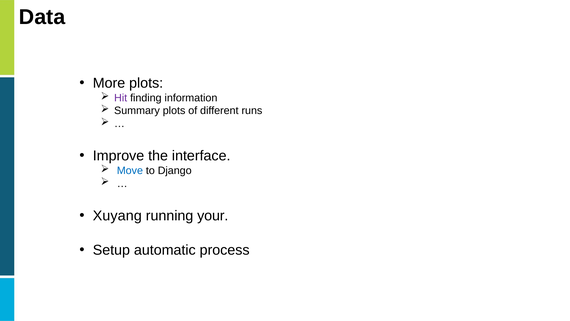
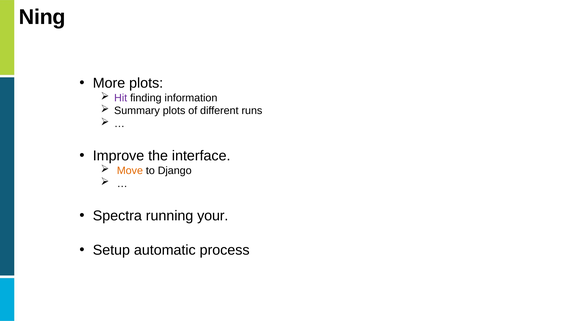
Data: Data -> Ning
Move colour: blue -> orange
Xuyang: Xuyang -> Spectra
